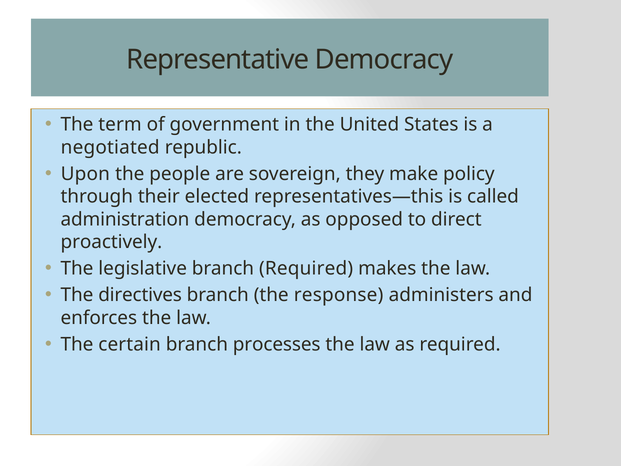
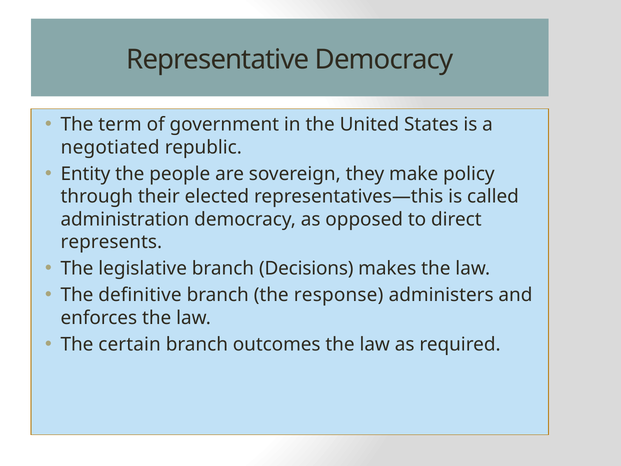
Upon: Upon -> Entity
proactively: proactively -> represents
branch Required: Required -> Decisions
directives: directives -> definitive
processes: processes -> outcomes
